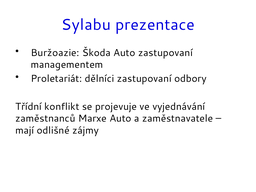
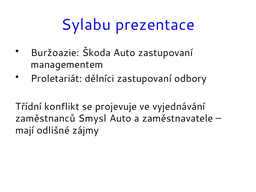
Marxe: Marxe -> Smysl
